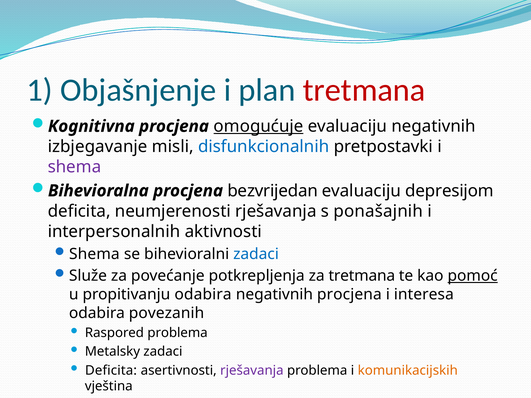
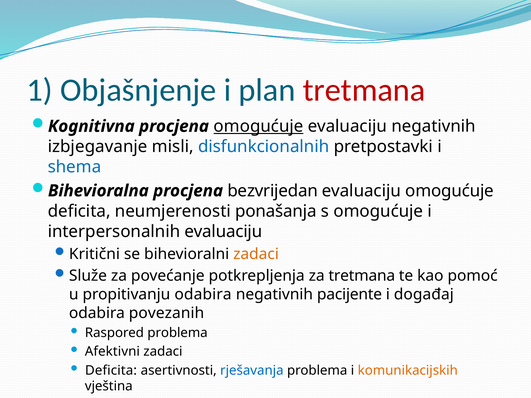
shema at (74, 167) colour: purple -> blue
evaluaciju depresijom: depresijom -> omogućuje
neumjerenosti rješavanja: rješavanja -> ponašanja
s ponašajnih: ponašajnih -> omogućuje
interpersonalnih aktivnosti: aktivnosti -> evaluaciju
Shema at (94, 254): Shema -> Kritični
zadaci at (256, 254) colour: blue -> orange
pomoć underline: present -> none
negativnih procjena: procjena -> pacijente
interesa: interesa -> događaj
Metalsky: Metalsky -> Afektivni
rješavanja at (252, 371) colour: purple -> blue
